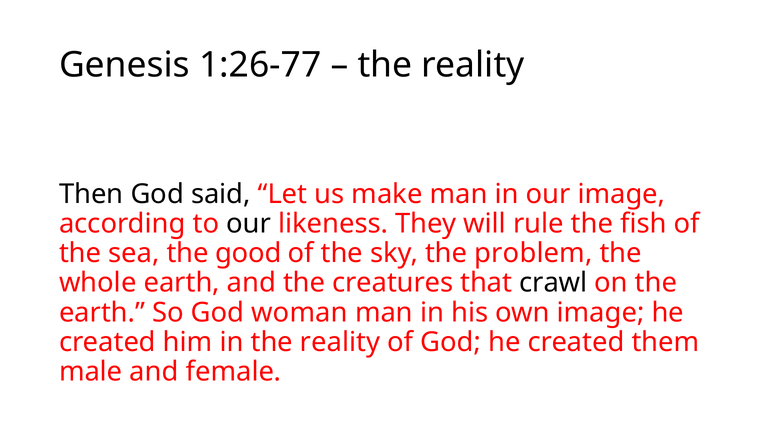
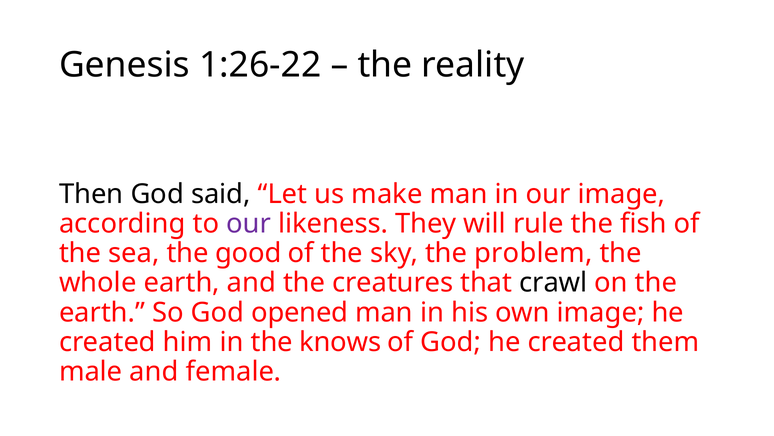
1:26-77: 1:26-77 -> 1:26-22
our at (249, 223) colour: black -> purple
woman: woman -> opened
in the reality: reality -> knows
